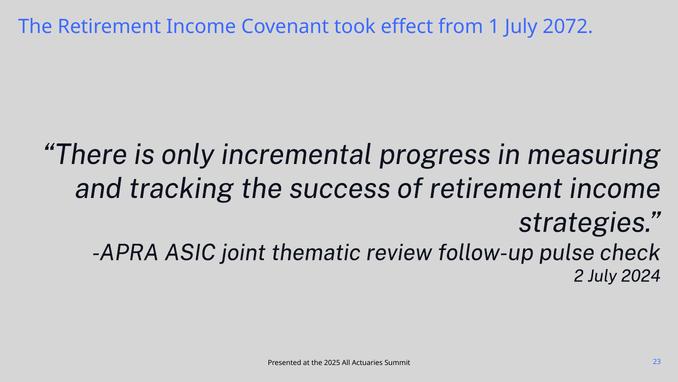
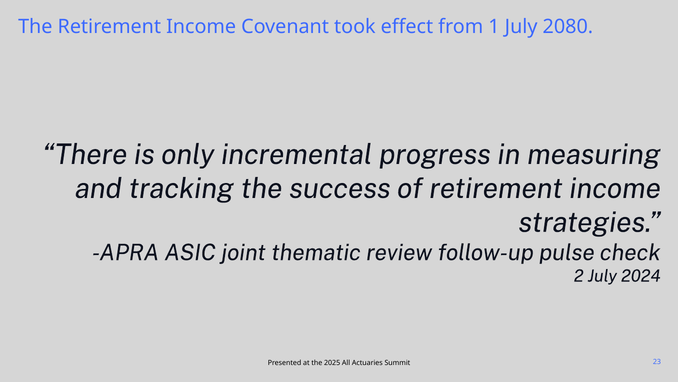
2072: 2072 -> 2080
